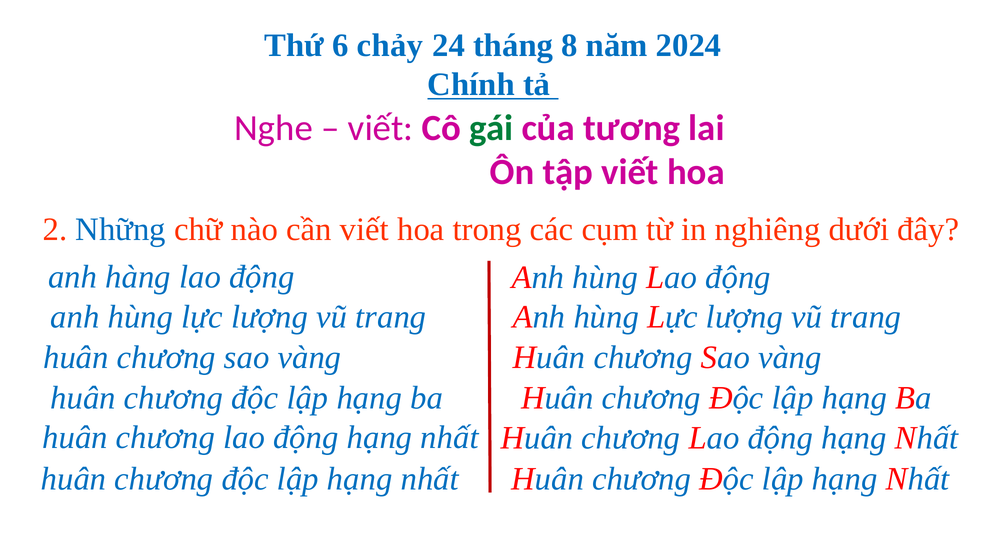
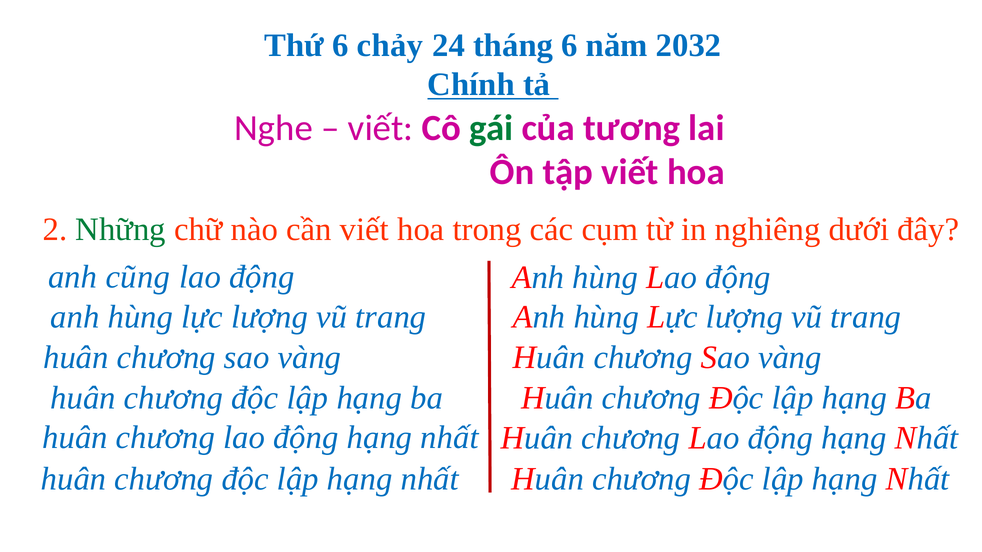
tháng 8: 8 -> 6
2024: 2024 -> 2032
Những colour: blue -> green
hàng: hàng -> cũng
